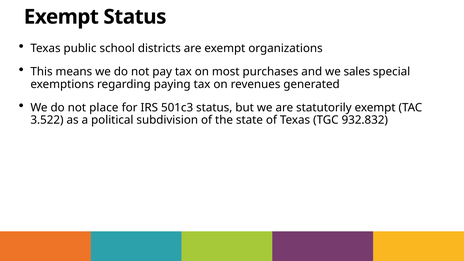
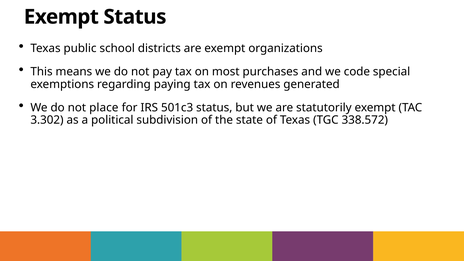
sales: sales -> code
3.522: 3.522 -> 3.302
932.832: 932.832 -> 338.572
